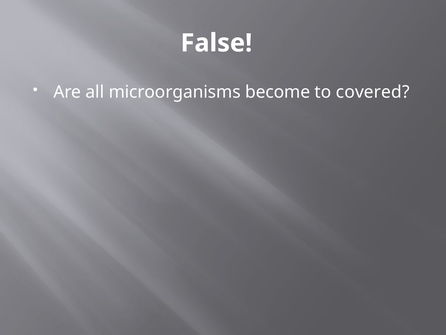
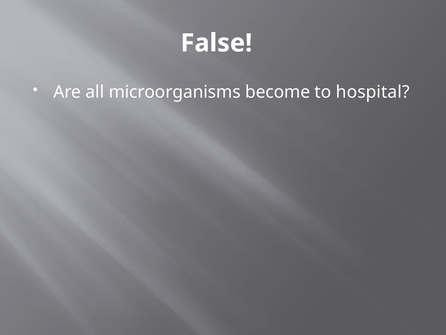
covered: covered -> hospital
